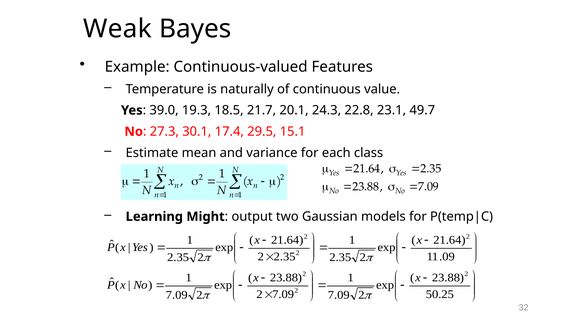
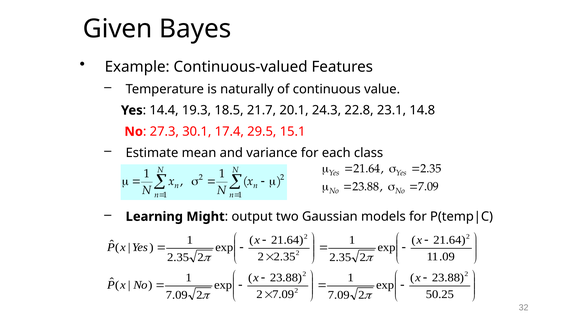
Weak: Weak -> Given
39.0: 39.0 -> 14.4
49.7: 49.7 -> 14.8
